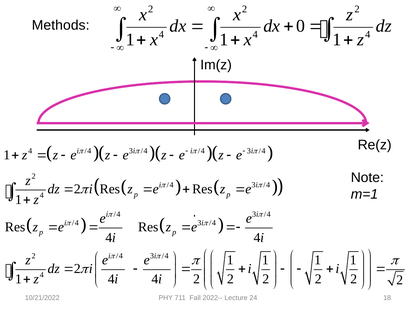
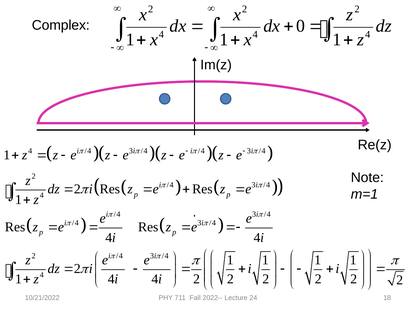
Methods: Methods -> Complex
